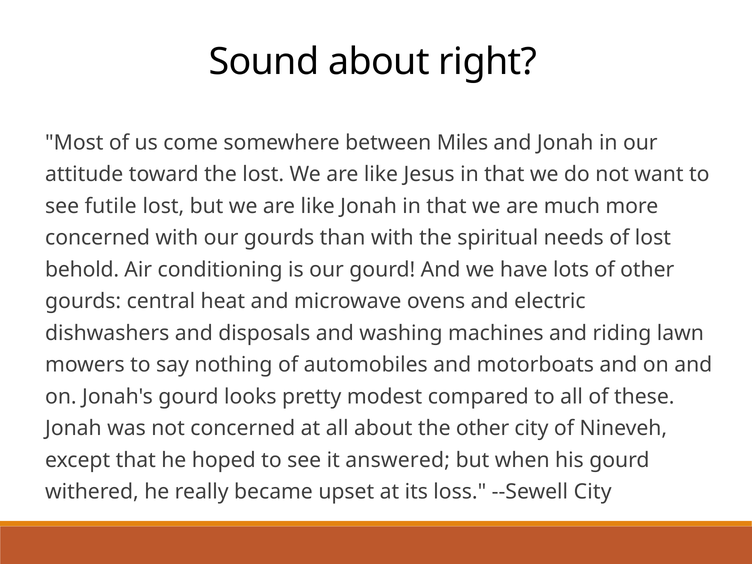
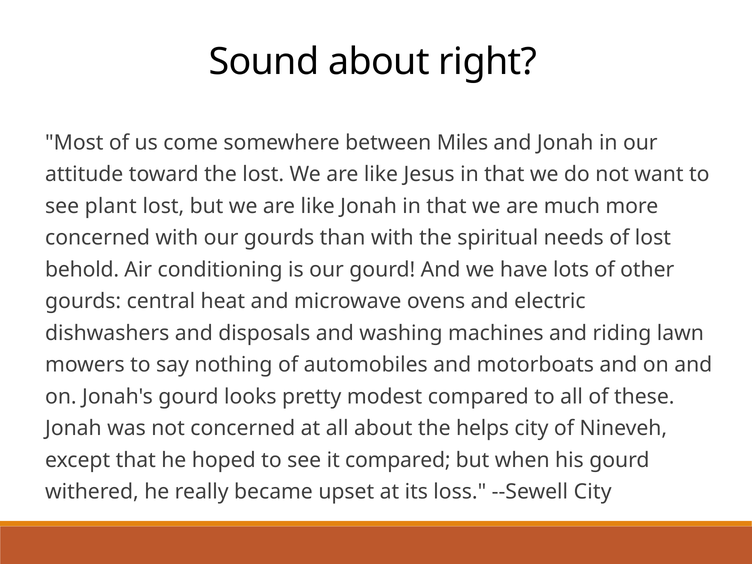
futile: futile -> plant
the other: other -> helps
it answered: answered -> compared
